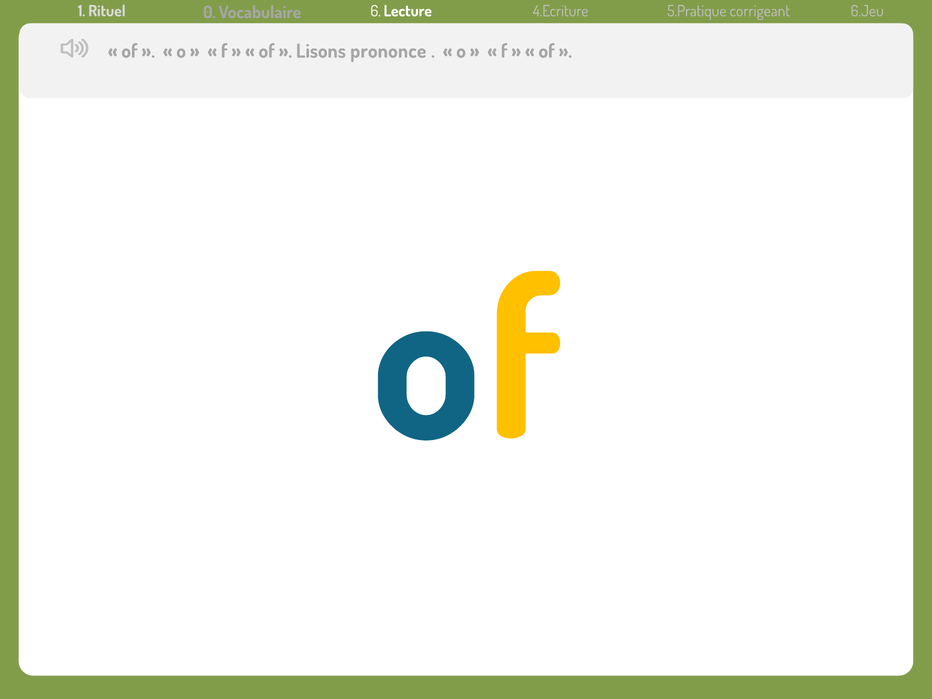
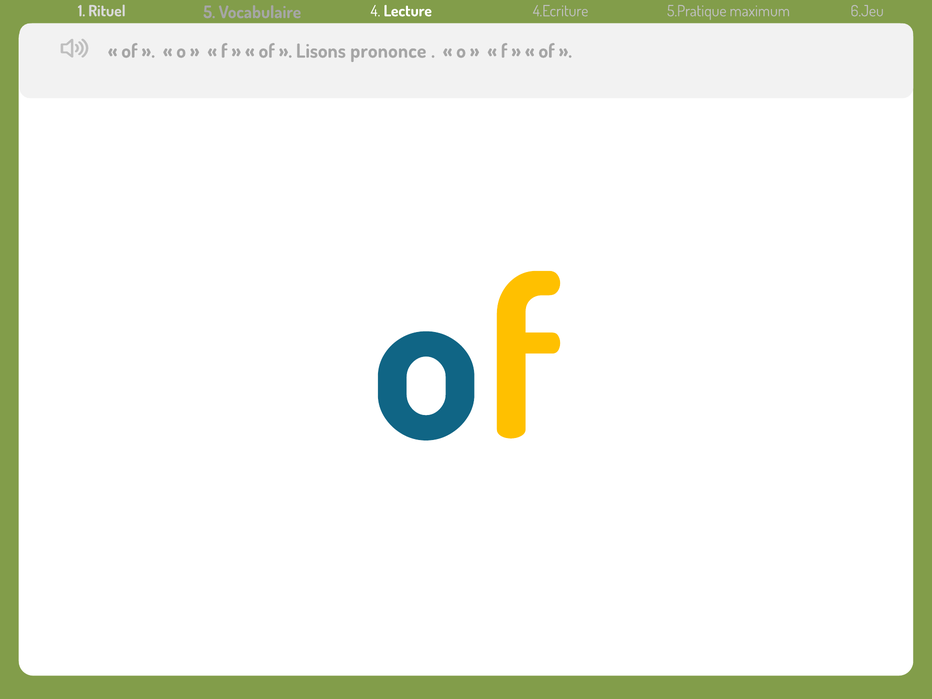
0: 0 -> 5
6: 6 -> 4
corrigeant: corrigeant -> maximum
